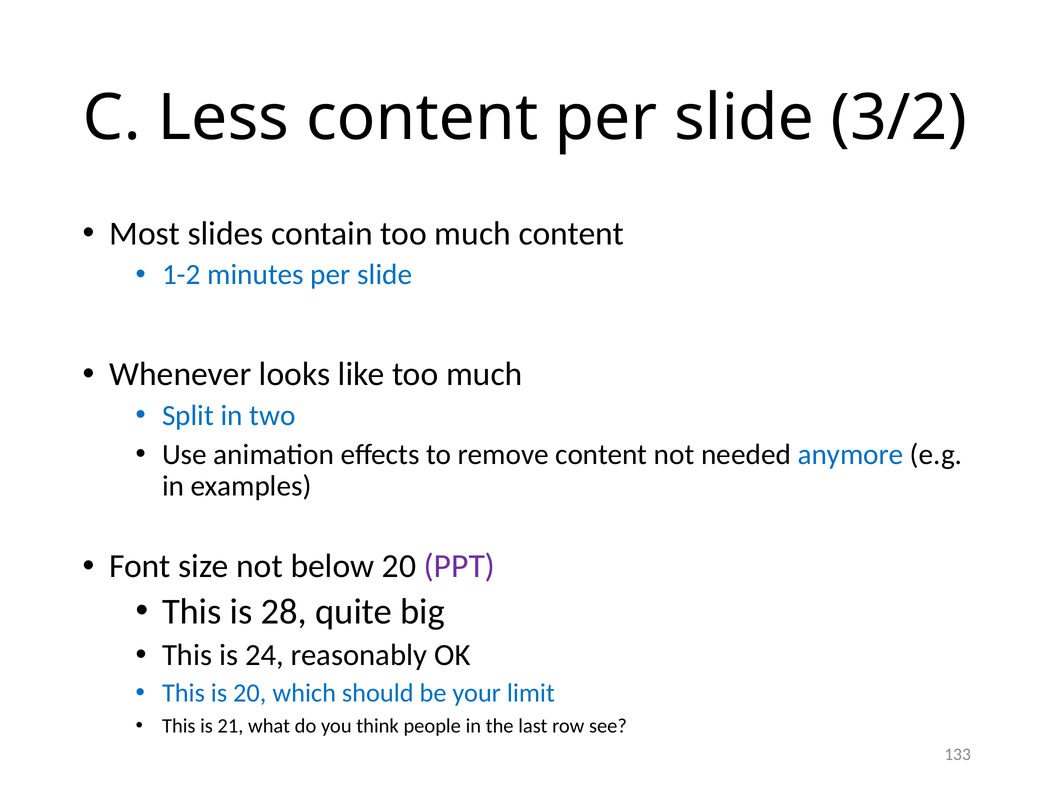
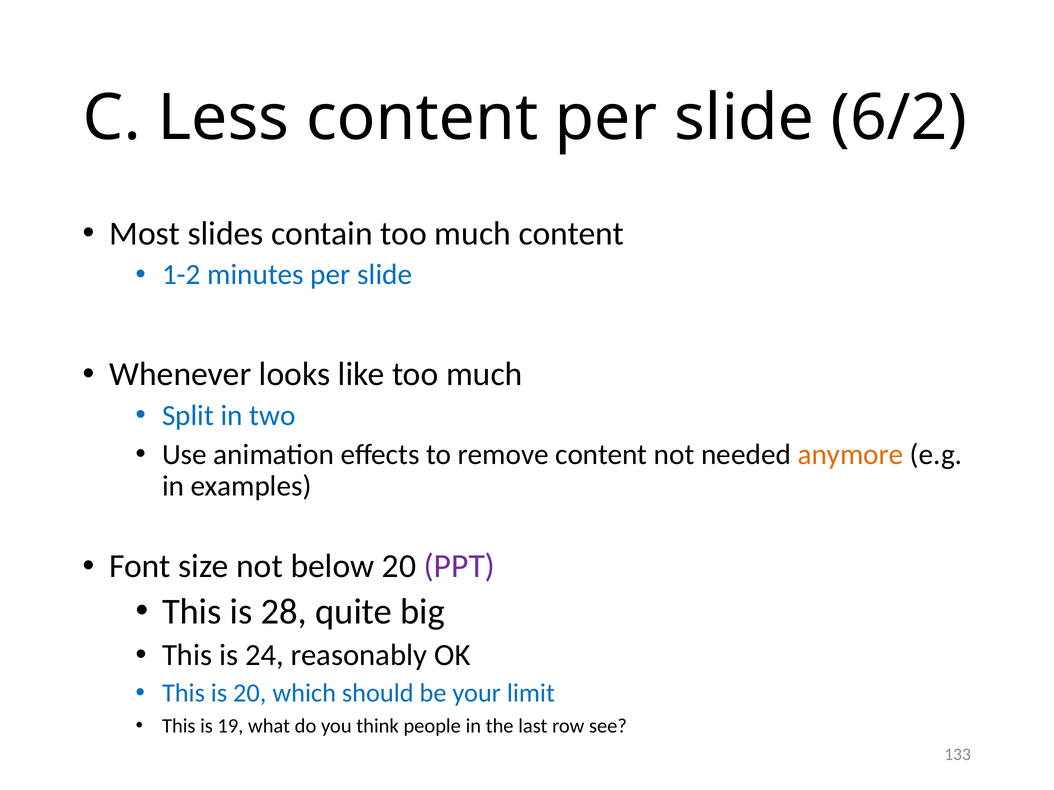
3/2: 3/2 -> 6/2
anymore colour: blue -> orange
21: 21 -> 19
